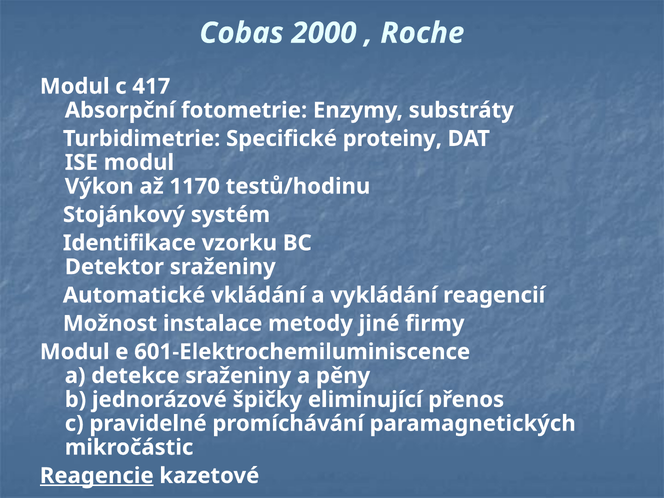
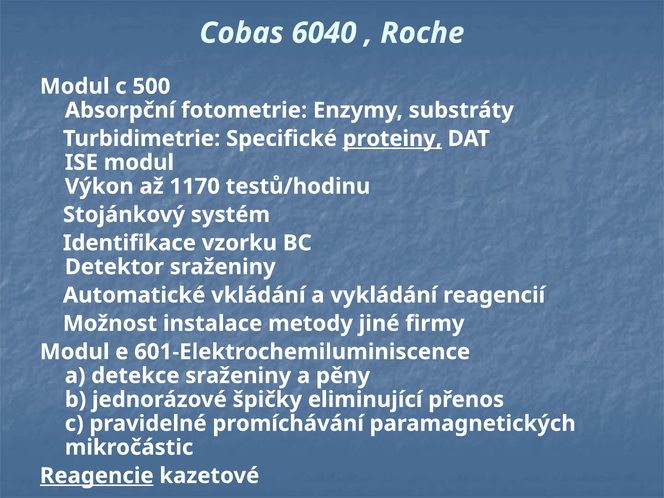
2000: 2000 -> 6040
417: 417 -> 500
proteiny underline: none -> present
